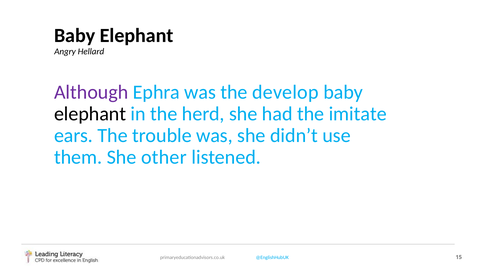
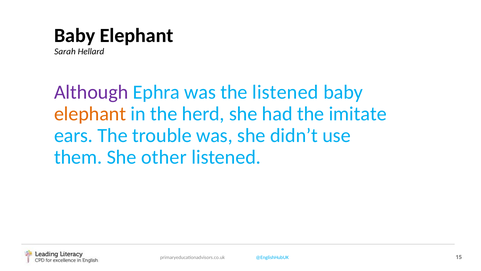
Angry: Angry -> Sarah
the develop: develop -> listened
elephant at (90, 114) colour: black -> orange
